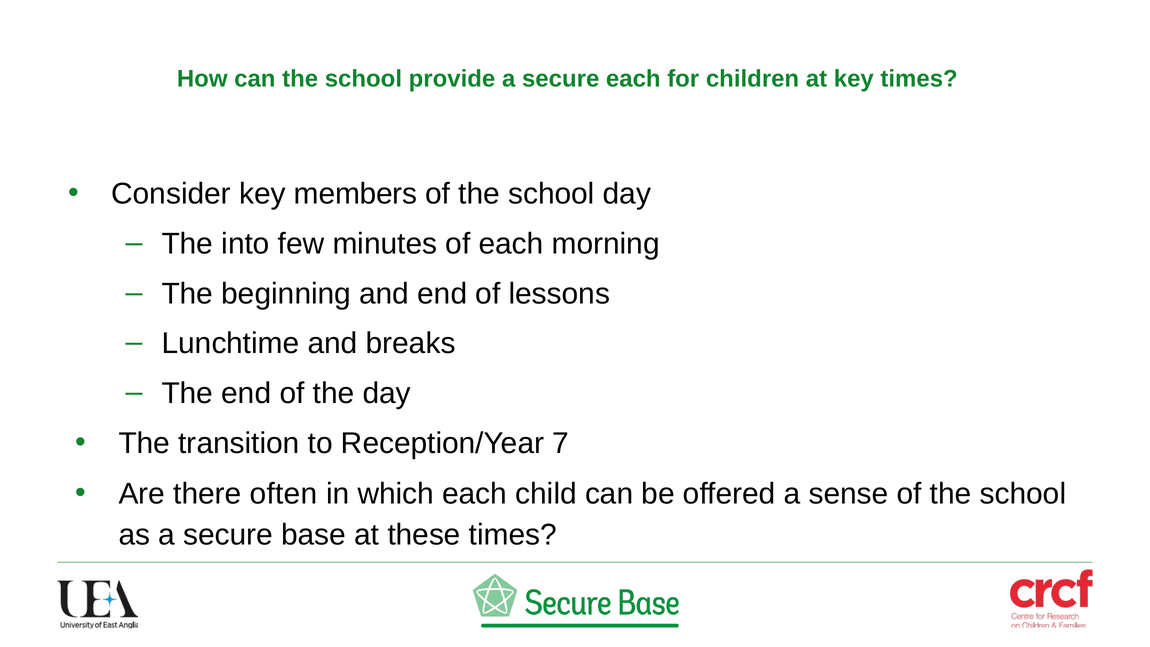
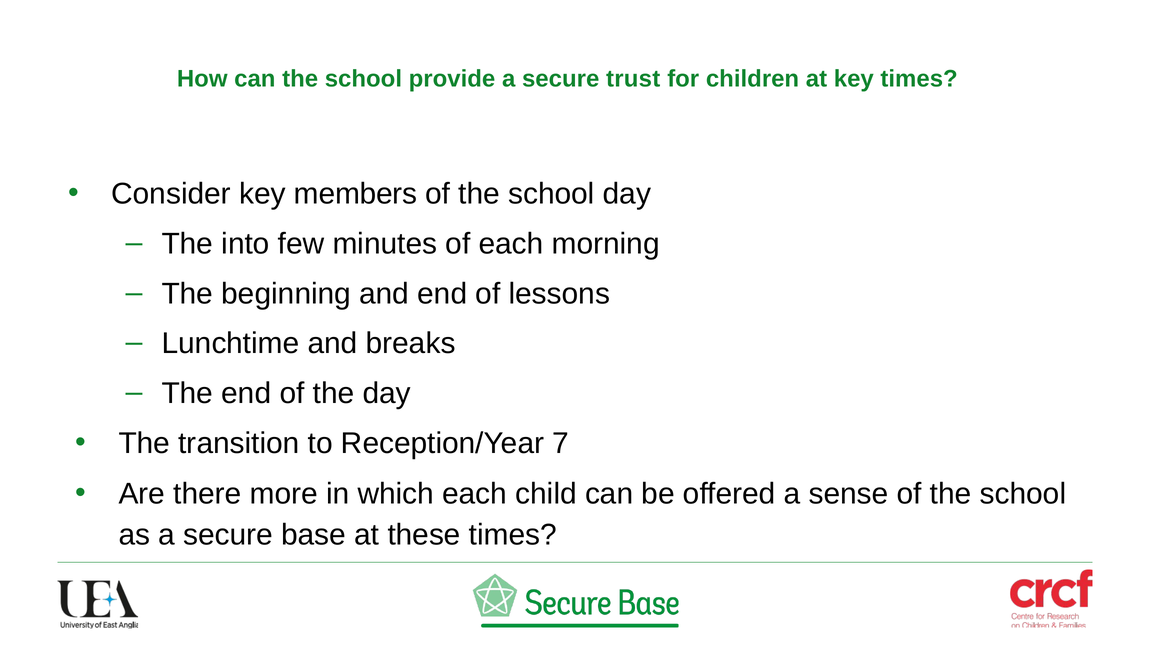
secure each: each -> trust
often: often -> more
